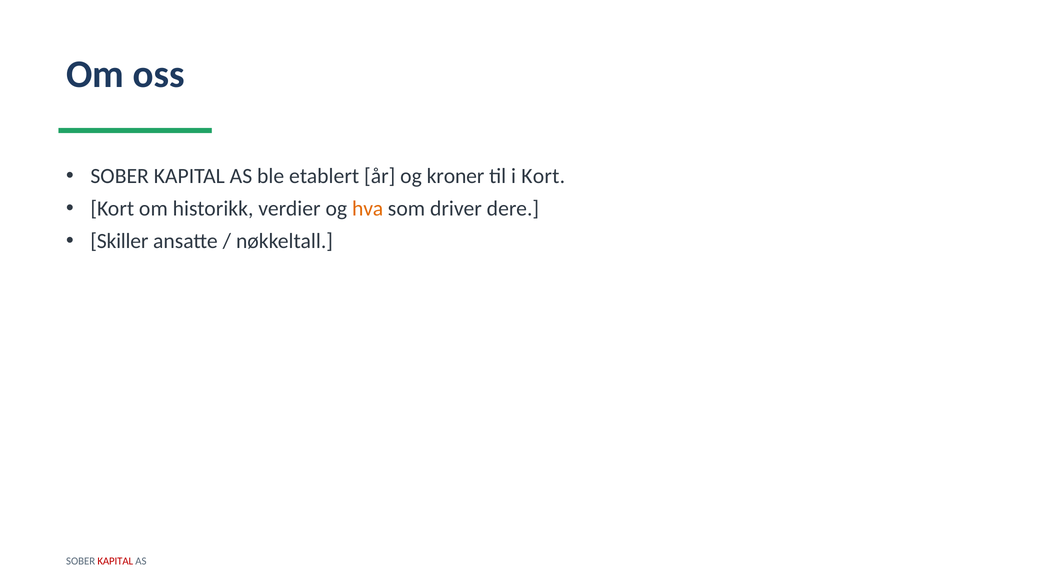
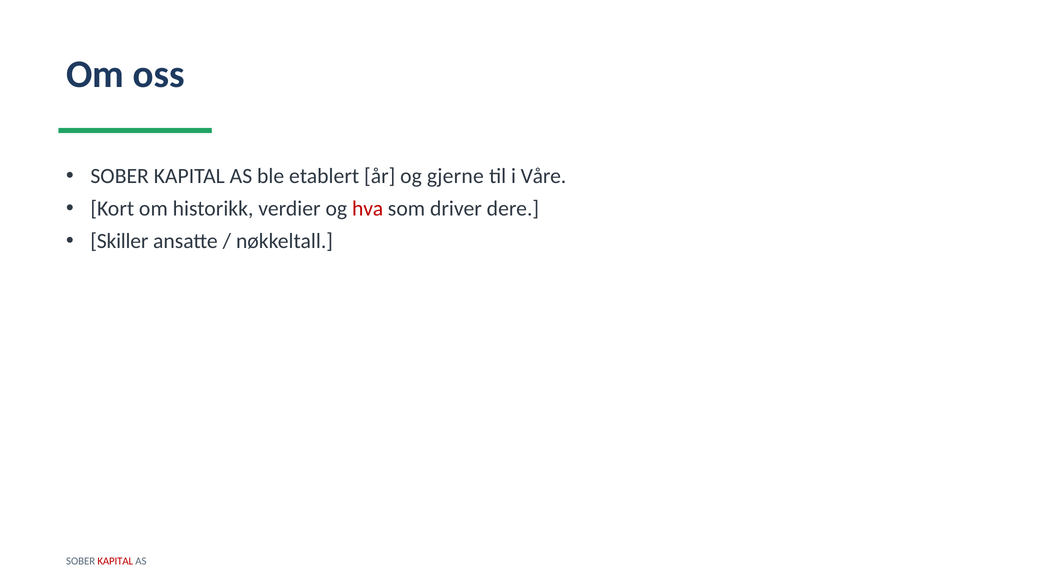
kroner: kroner -> gjerne
i Kort: Kort -> Våre
hva colour: orange -> red
